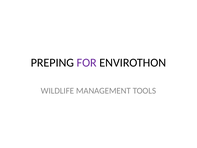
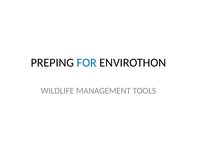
FOR colour: purple -> blue
